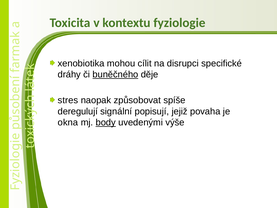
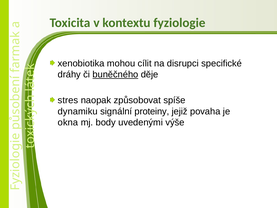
deregulují: deregulují -> dynamiku
popisují: popisují -> proteiny
body underline: present -> none
